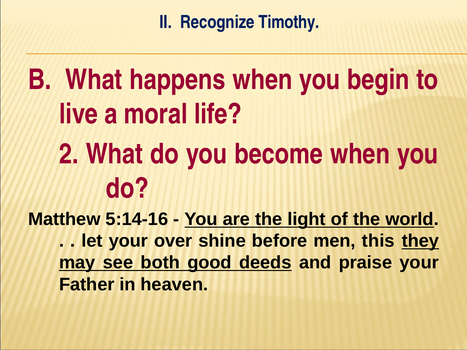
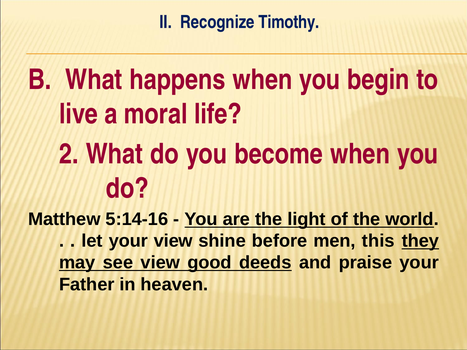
your over: over -> view
see both: both -> view
